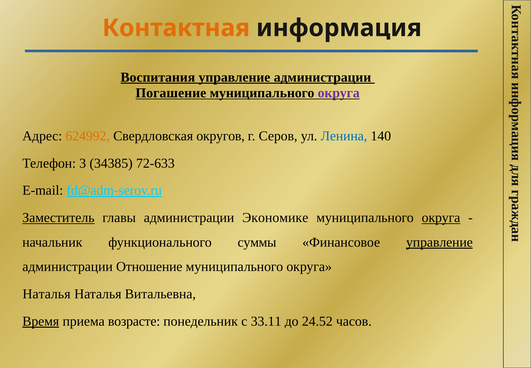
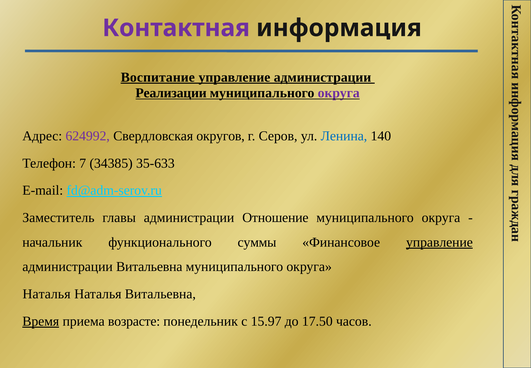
Контактная colour: orange -> purple
Воспитания: Воспитания -> Воспитание
Погашение: Погашение -> Реализации
624992 colour: orange -> purple
3: 3 -> 7
72-633: 72-633 -> 35-633
Заместитель underline: present -> none
Экономике: Экономике -> Отношение
округа at (441, 217) underline: present -> none
администрации Отношение: Отношение -> Витальевна
33.11: 33.11 -> 15.97
24.52: 24.52 -> 17.50
